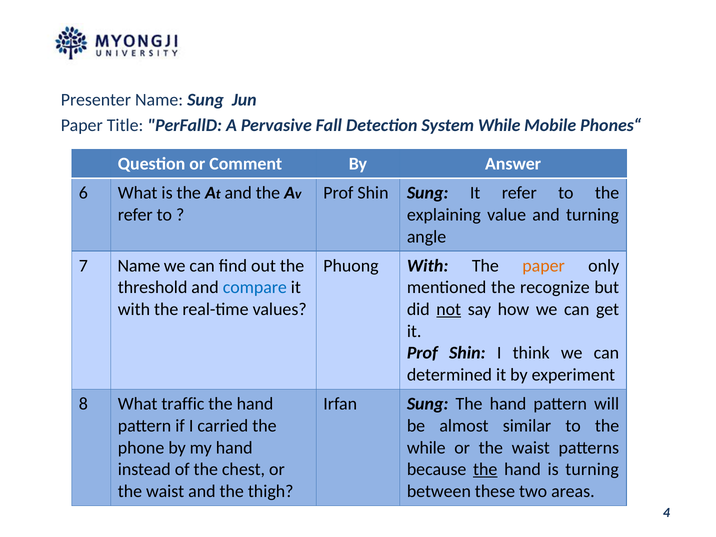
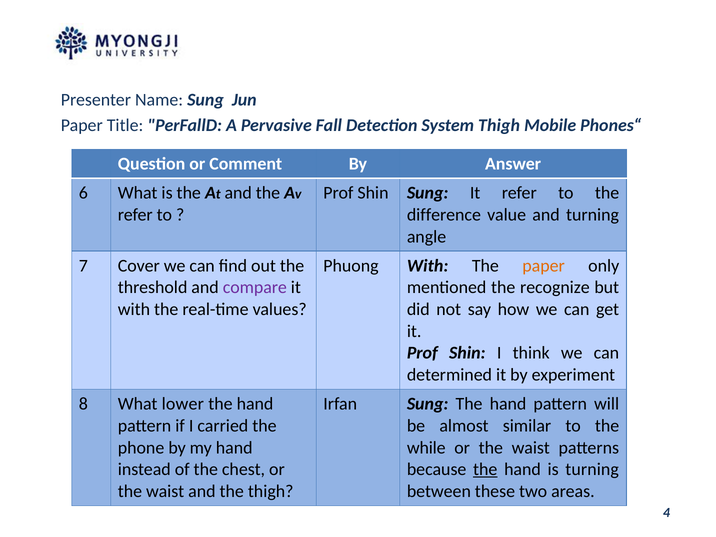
System While: While -> Thigh
explaining: explaining -> difference
7 Name: Name -> Cover
compare colour: blue -> purple
not underline: present -> none
traffic: traffic -> lower
